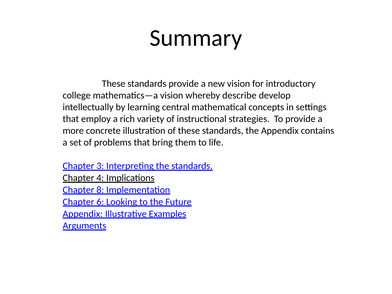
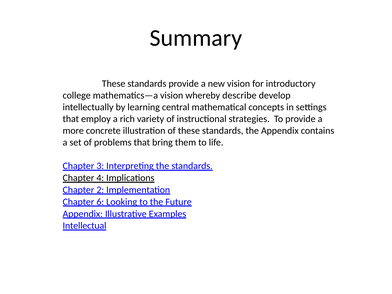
8: 8 -> 2
Arguments: Arguments -> Intellectual
